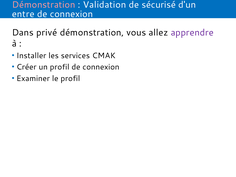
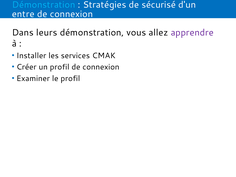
Démonstration at (44, 5) colour: pink -> light blue
Validation: Validation -> Stratégies
privé: privé -> leurs
